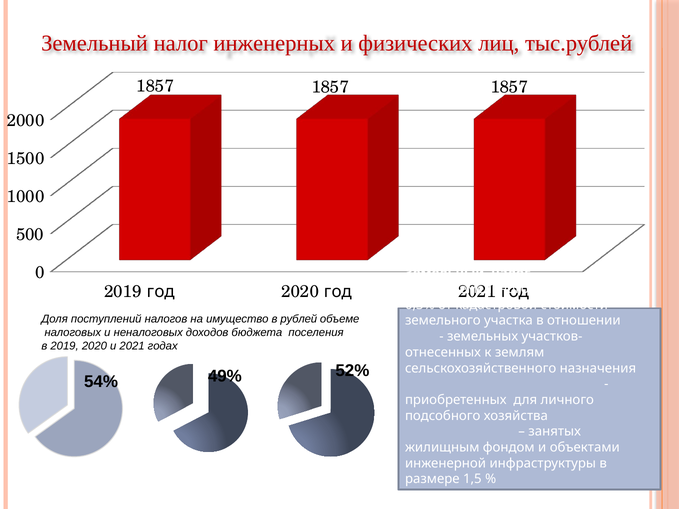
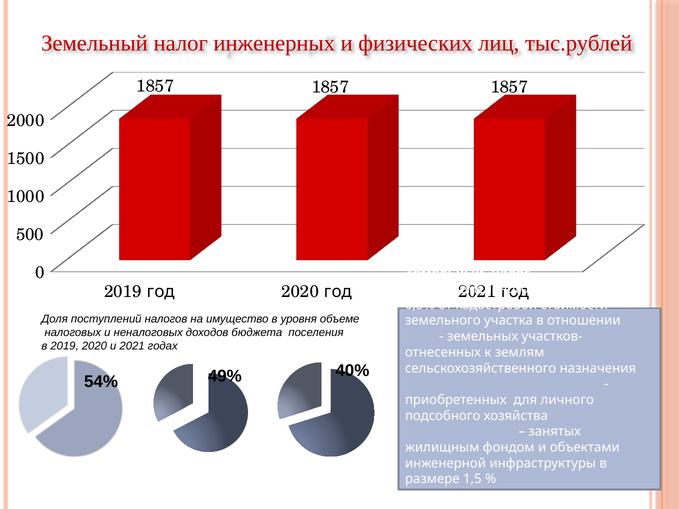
рублей: рублей -> уровня
52%: 52% -> 40%
